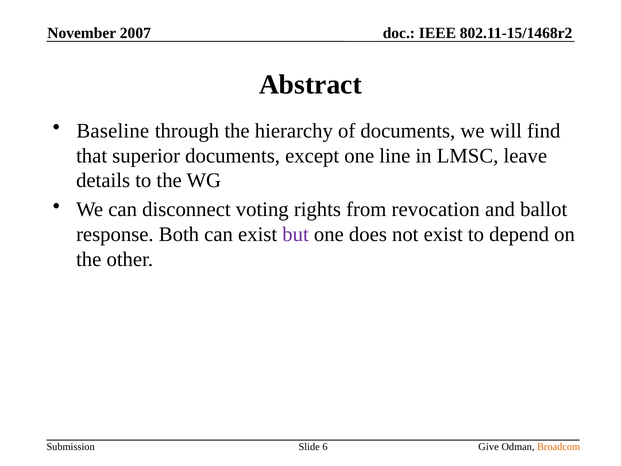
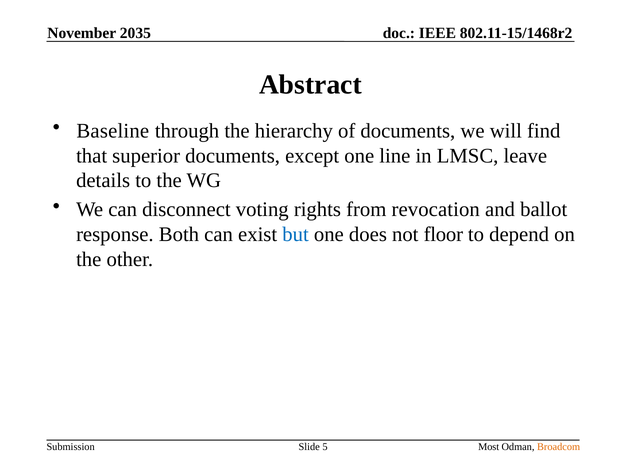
2007: 2007 -> 2035
but colour: purple -> blue
not exist: exist -> floor
6: 6 -> 5
Give: Give -> Most
